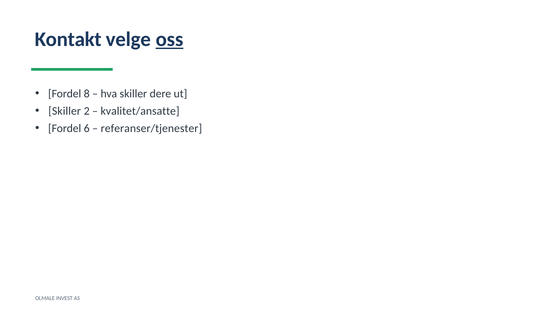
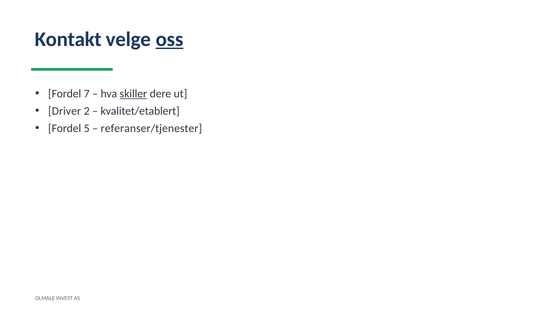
8: 8 -> 7
skiller at (133, 94) underline: none -> present
Skiller at (65, 111): Skiller -> Driver
kvalitet/ansatte: kvalitet/ansatte -> kvalitet/etablert
6: 6 -> 5
